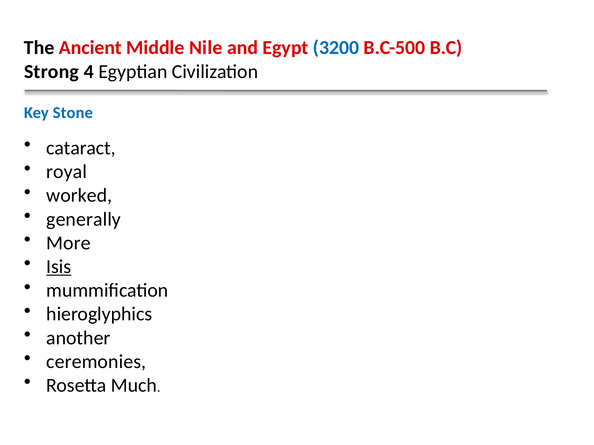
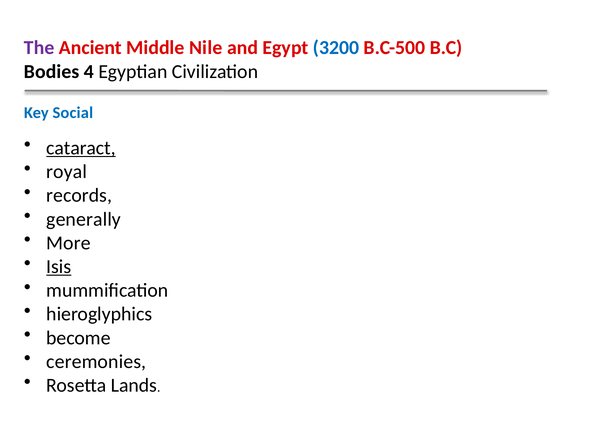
The colour: black -> purple
Strong: Strong -> Bodies
Stone: Stone -> Social
cataract underline: none -> present
worked: worked -> records
another: another -> become
Much: Much -> Lands
